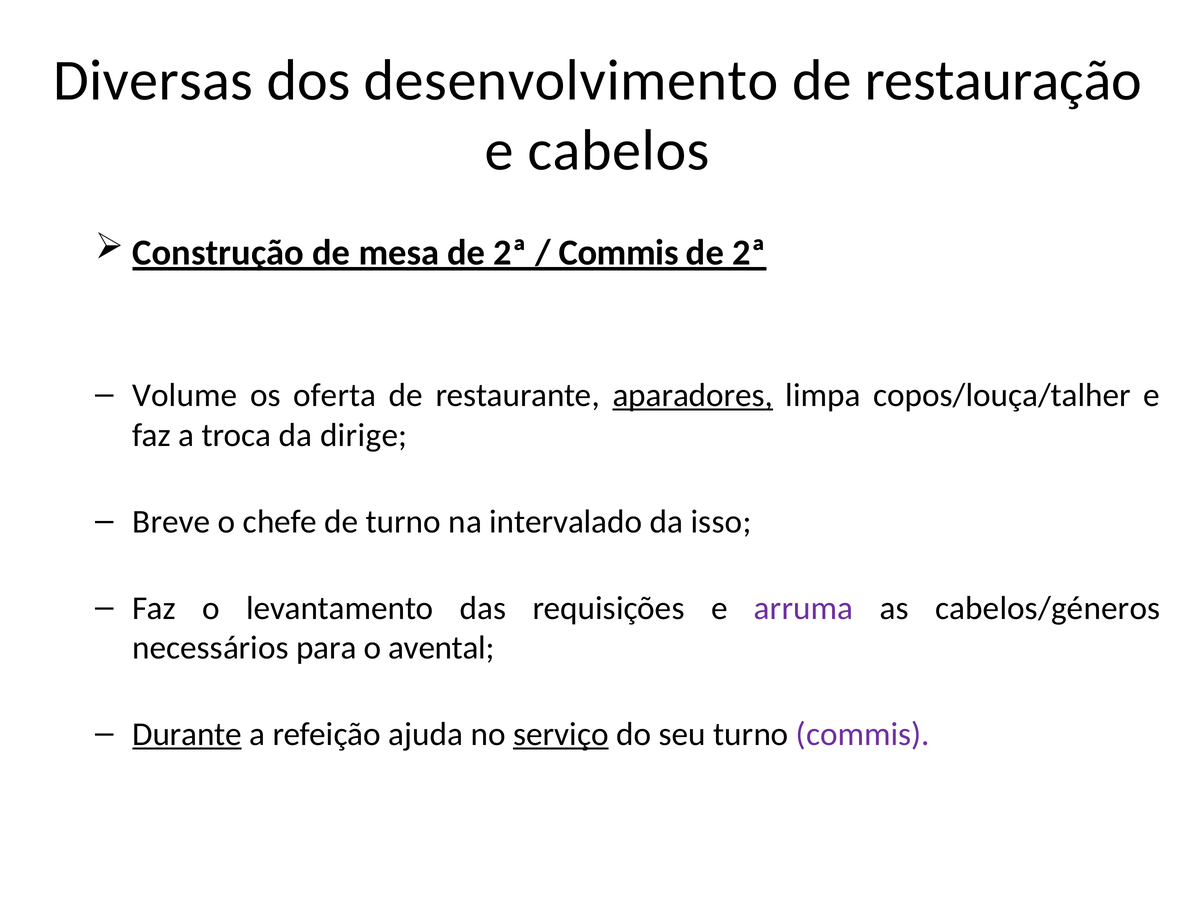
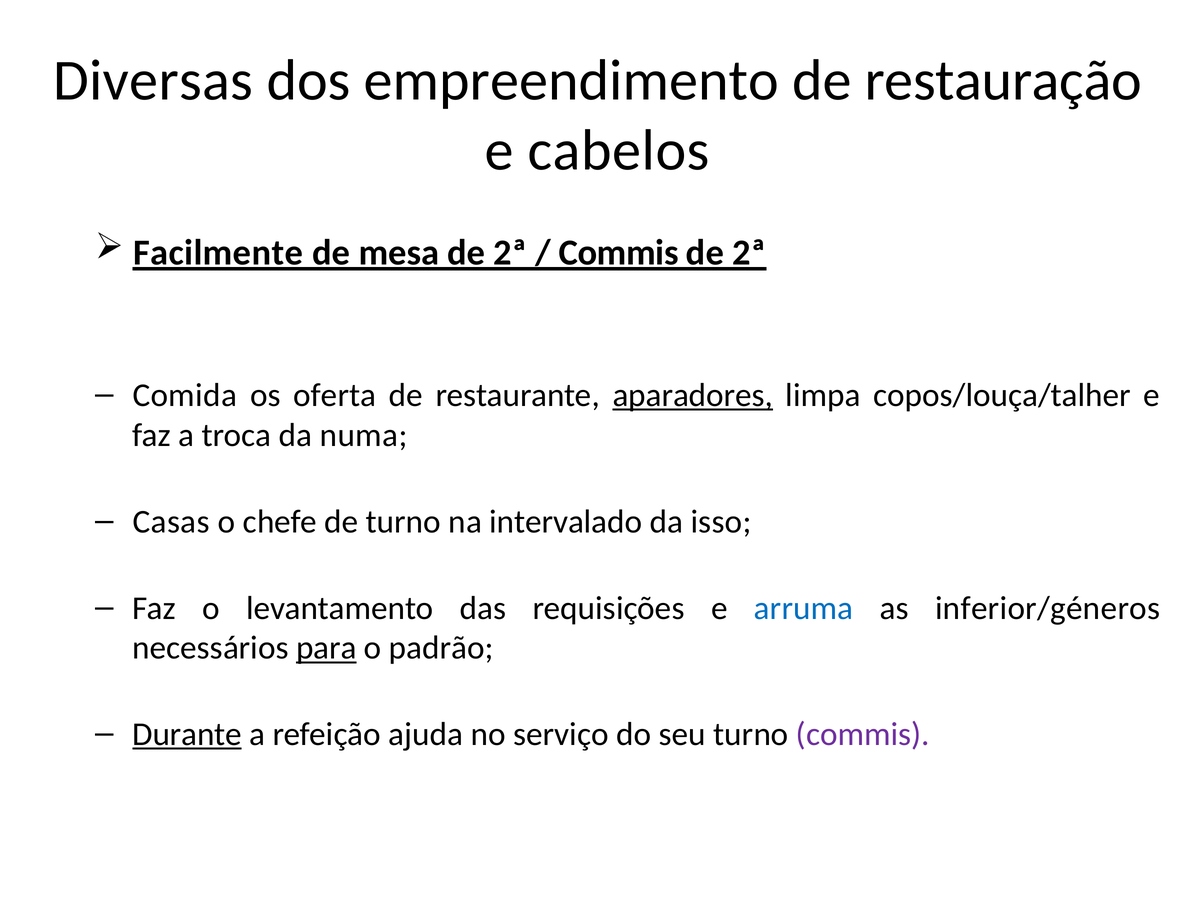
desenvolvimento: desenvolvimento -> empreendimento
Construção: Construção -> Facilmente
Volume: Volume -> Comida
dirige: dirige -> numa
Breve: Breve -> Casas
arruma colour: purple -> blue
cabelos/géneros: cabelos/géneros -> inferior/géneros
para underline: none -> present
avental: avental -> padrão
serviço underline: present -> none
